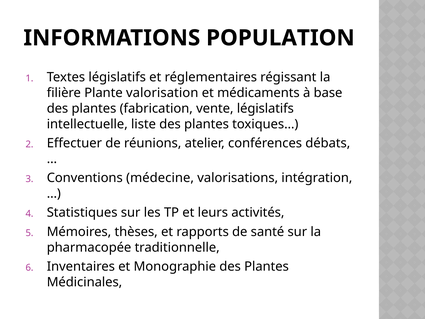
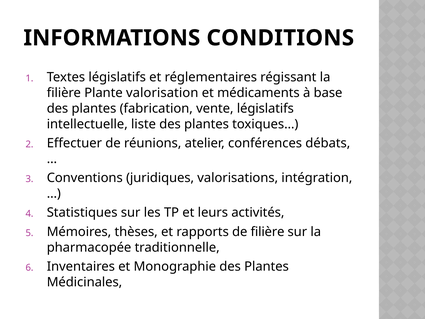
POPULATION: POPULATION -> CONDITIONS
médecine: médecine -> juridiques
de santé: santé -> filière
